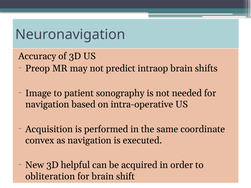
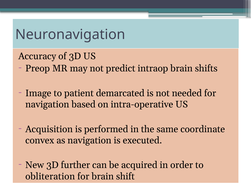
sonography: sonography -> demarcated
helpful: helpful -> further
